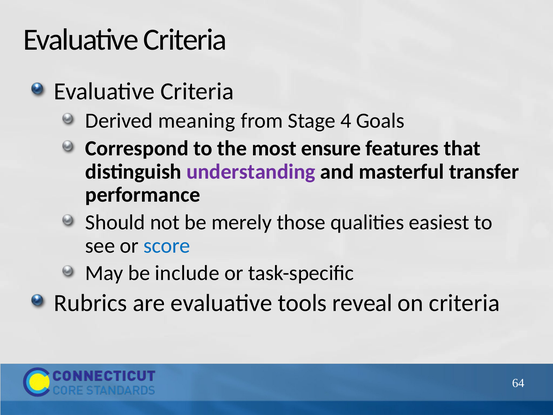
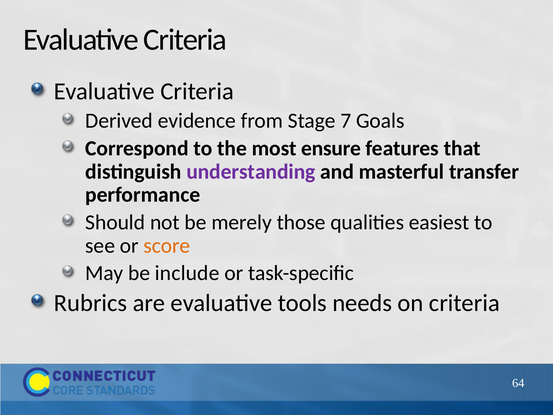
meaning: meaning -> evidence
4: 4 -> 7
score colour: blue -> orange
reveal: reveal -> needs
